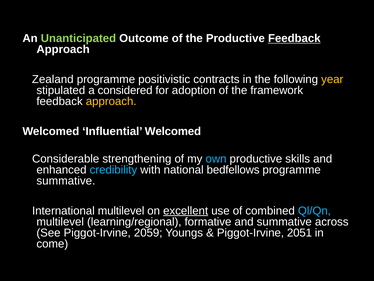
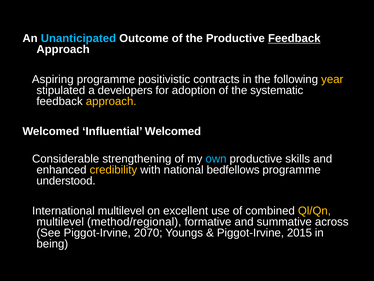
Unanticipated colour: light green -> light blue
Zealand: Zealand -> Aspiring
considered: considered -> developers
framework: framework -> systematic
credibility colour: light blue -> yellow
summative at (66, 180): summative -> understood
excellent underline: present -> none
Ql/Qn colour: light blue -> yellow
learning/regional: learning/regional -> method/regional
2059: 2059 -> 2070
2051: 2051 -> 2015
come: come -> being
